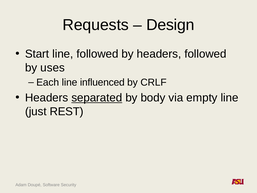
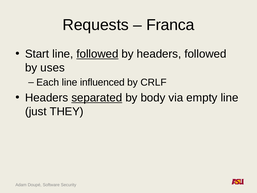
Design: Design -> Franca
followed at (97, 54) underline: none -> present
REST: REST -> THEY
